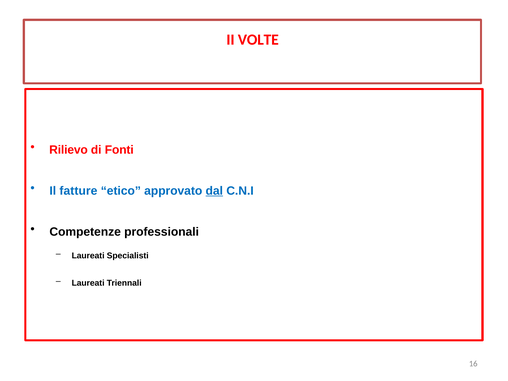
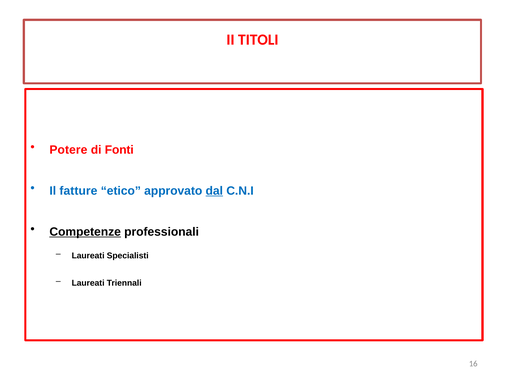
VOLTE: VOLTE -> TITOLI
Rilievo: Rilievo -> Potere
Competenze underline: none -> present
